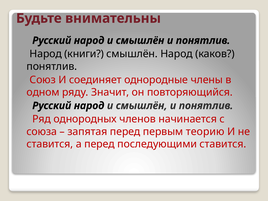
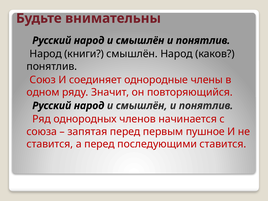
теорию: теорию -> пушное
